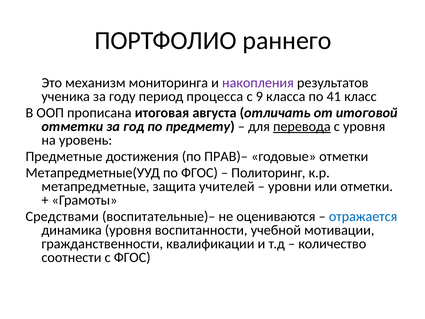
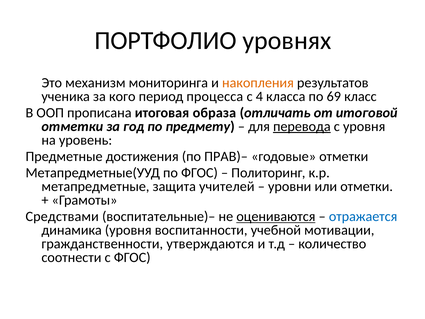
раннего: раннего -> уровнях
накопления colour: purple -> orange
году: году -> кого
9: 9 -> 4
41: 41 -> 69
августа: августа -> образа
оцениваются underline: none -> present
квалификации: квалификации -> утверждаются
